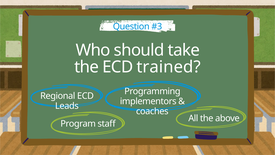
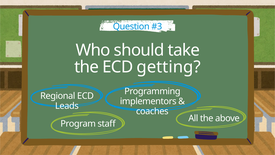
trained: trained -> getting
